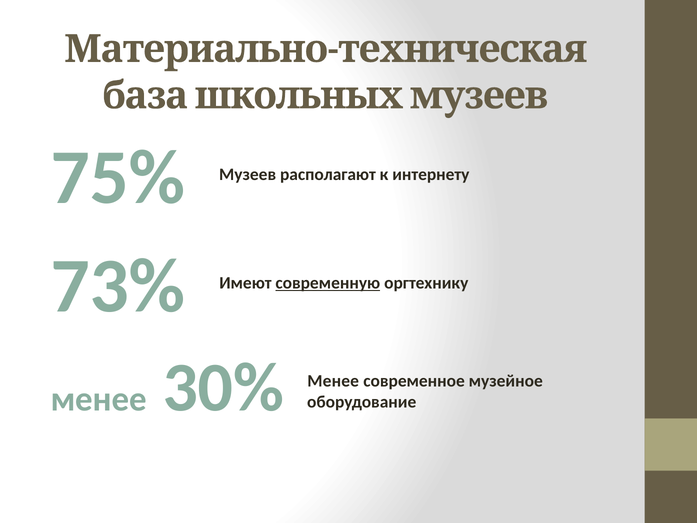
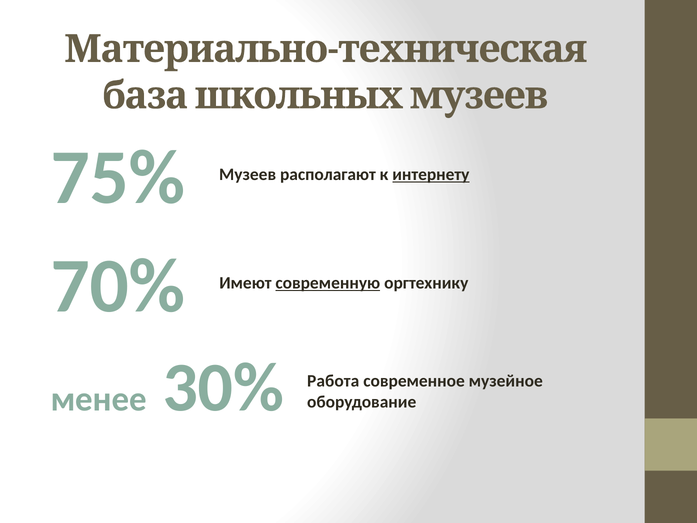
интернету underline: none -> present
73%: 73% -> 70%
Менее at (333, 381): Менее -> Работа
